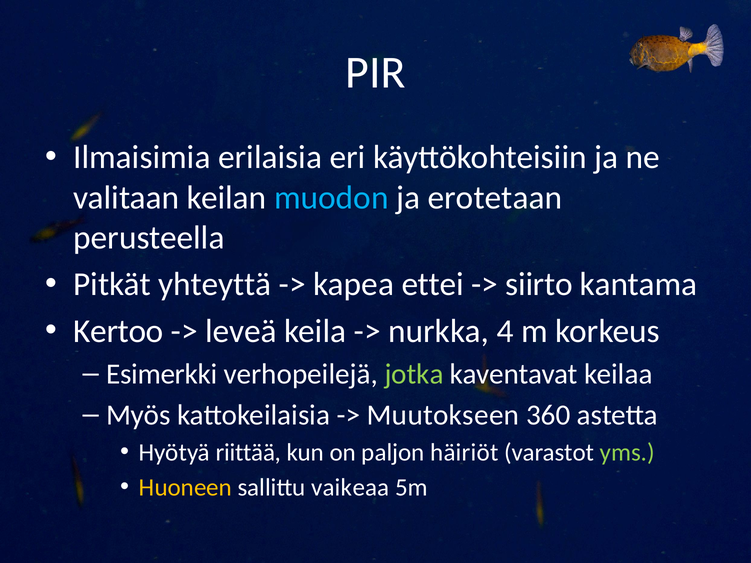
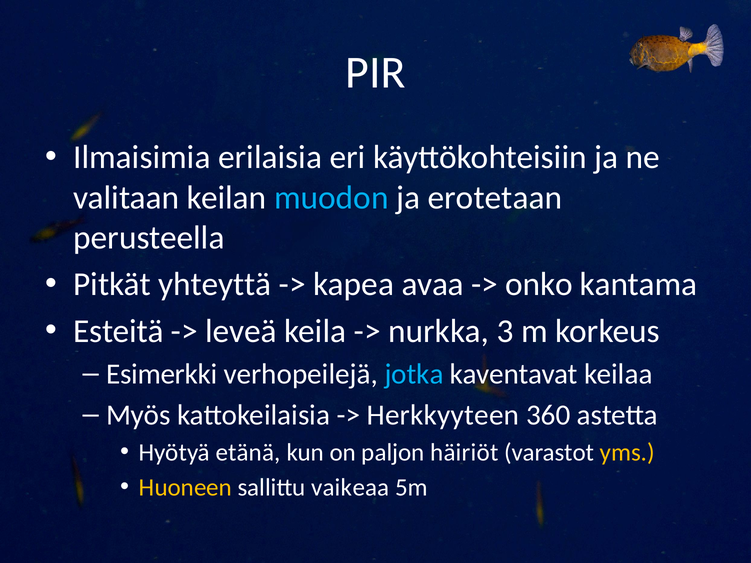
ettei: ettei -> avaa
siirto: siirto -> onko
Kertoo: Kertoo -> Esteitä
4: 4 -> 3
jotka colour: light green -> light blue
Muutokseen: Muutokseen -> Herkkyyteen
riittää: riittää -> etänä
yms colour: light green -> yellow
